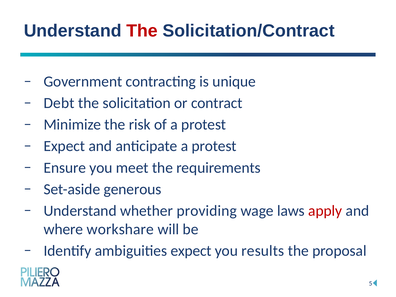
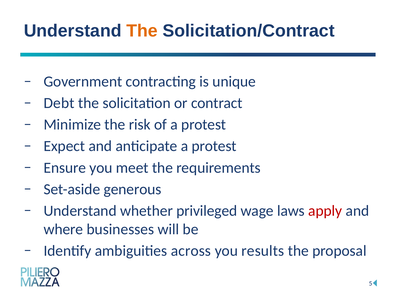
The at (142, 31) colour: red -> orange
providing: providing -> privileged
workshare: workshare -> businesses
ambiguities expect: expect -> across
